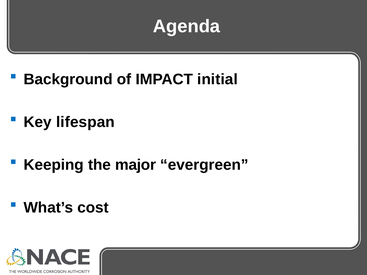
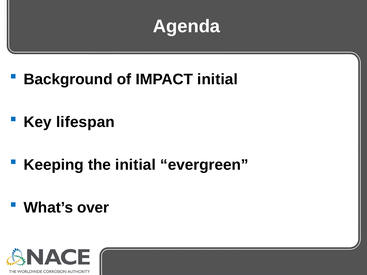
the major: major -> initial
cost: cost -> over
